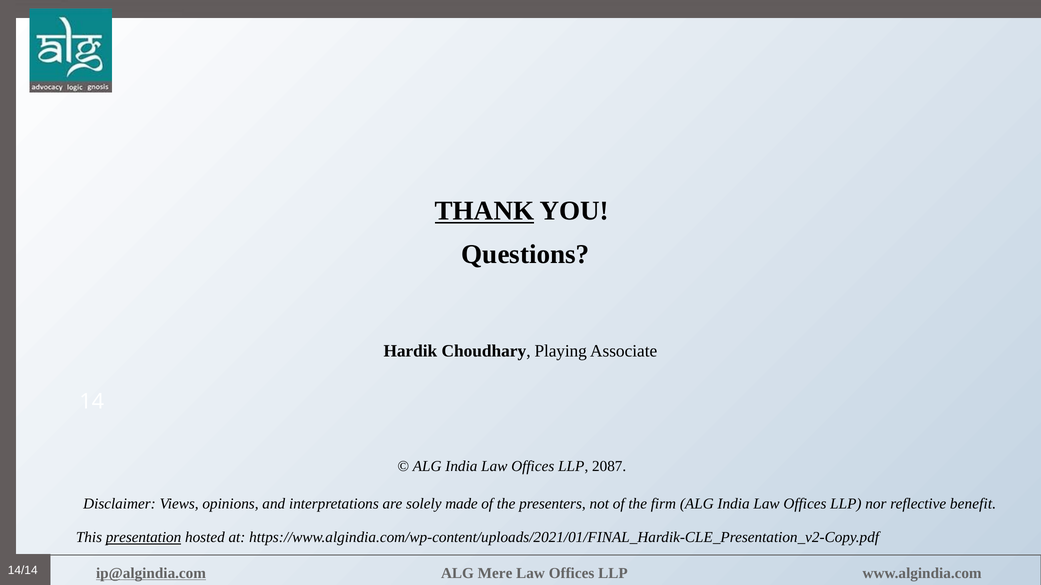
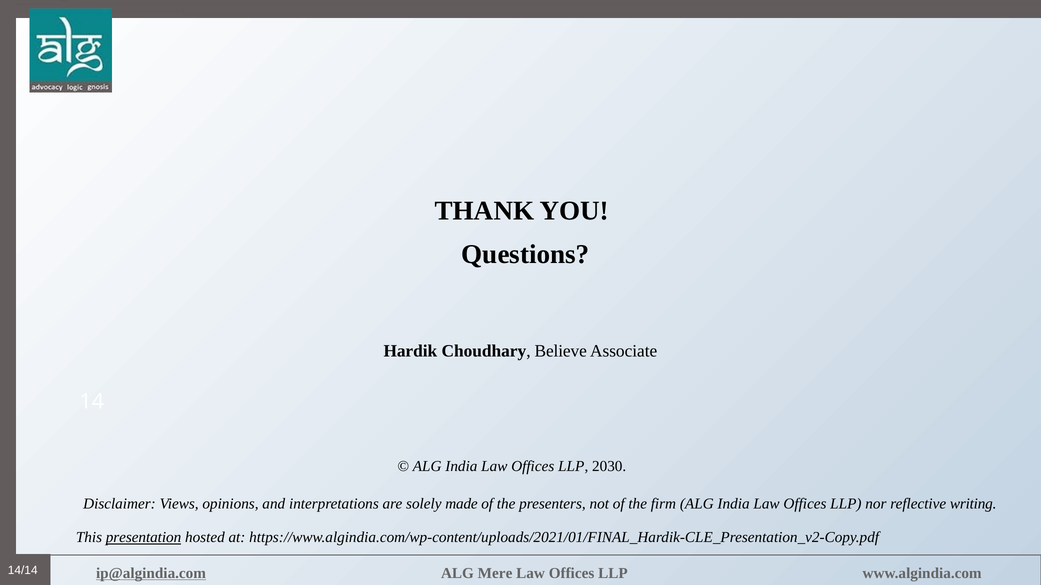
THANK underline: present -> none
Playing: Playing -> Believe
2087: 2087 -> 2030
benefit: benefit -> writing
